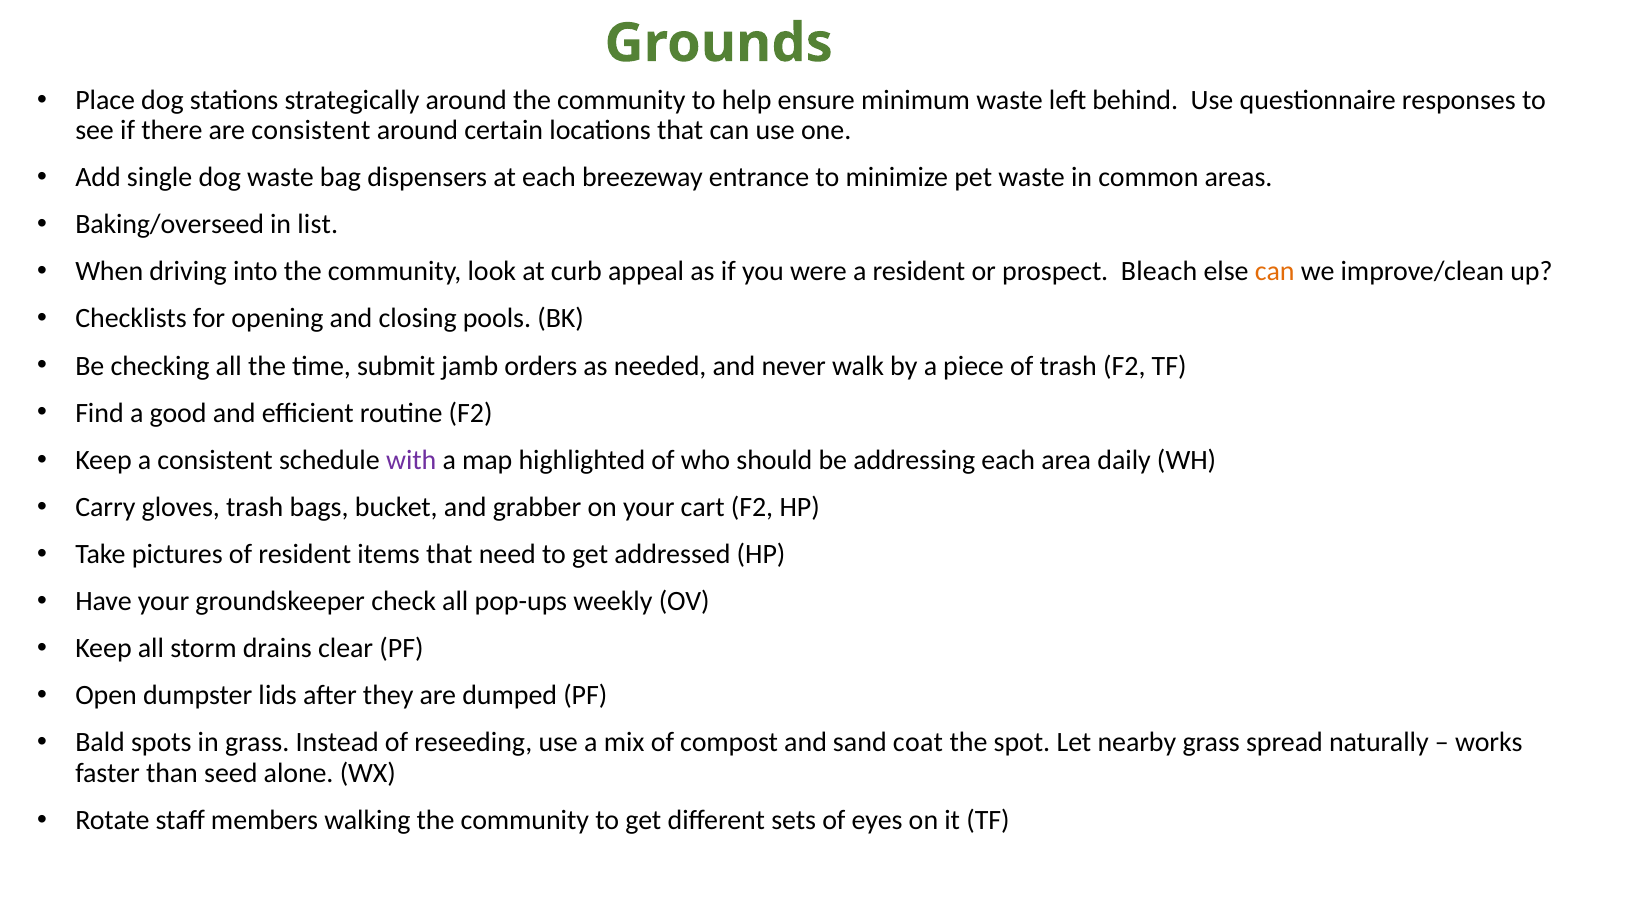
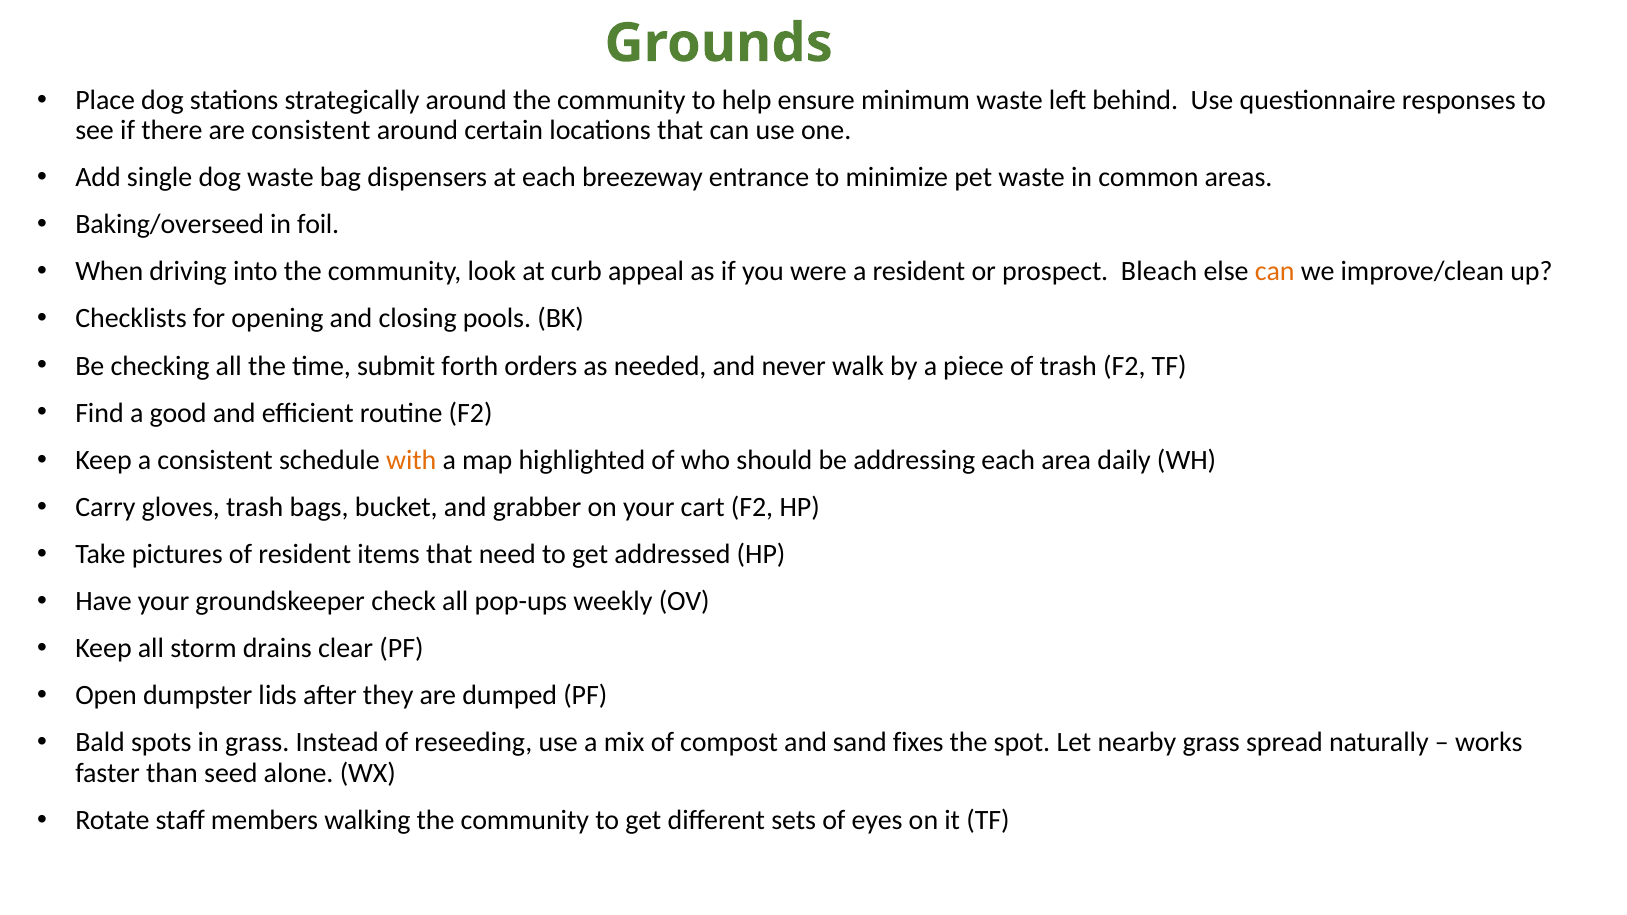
list: list -> foil
jamb: jamb -> forth
with colour: purple -> orange
coat: coat -> fixes
